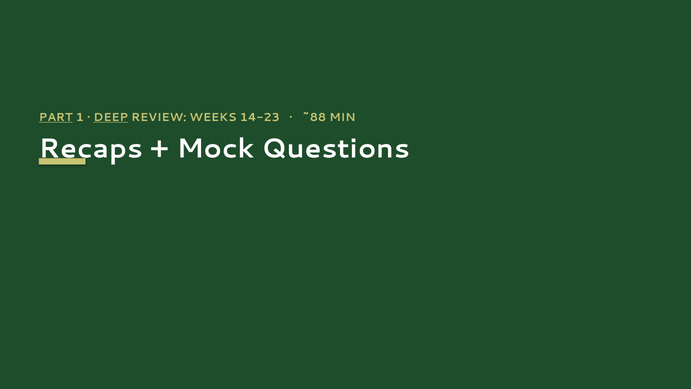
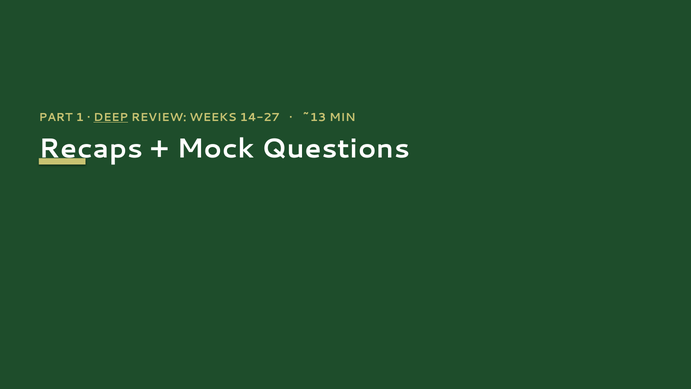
PART underline: present -> none
14-23: 14-23 -> 14-27
~88: ~88 -> ~13
